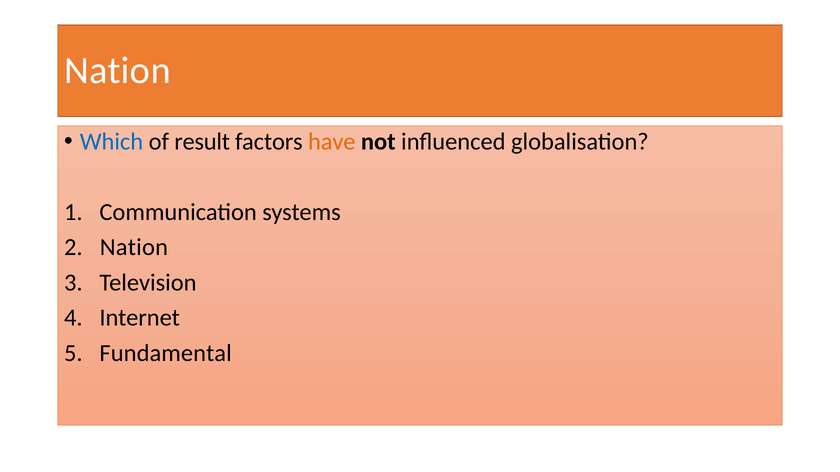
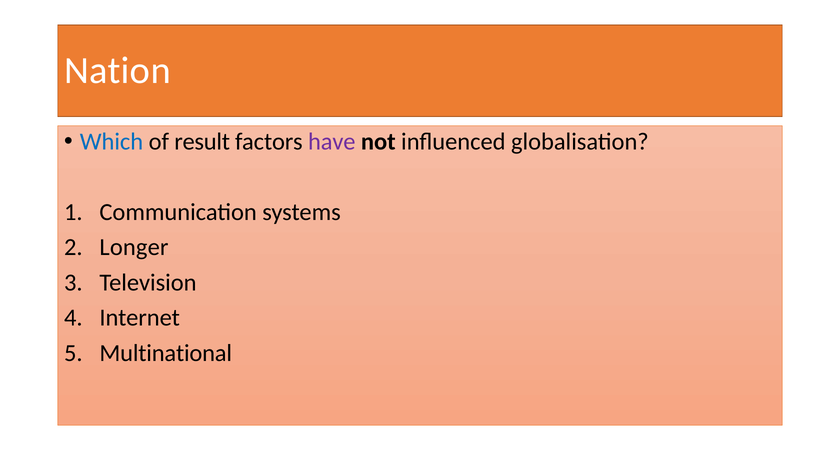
have colour: orange -> purple
Nation at (134, 248): Nation -> Longer
Fundamental: Fundamental -> Multinational
